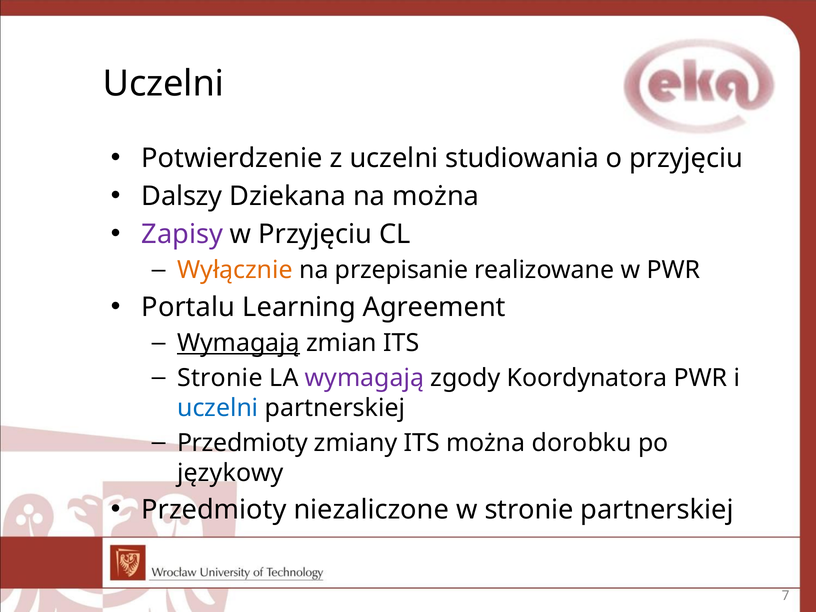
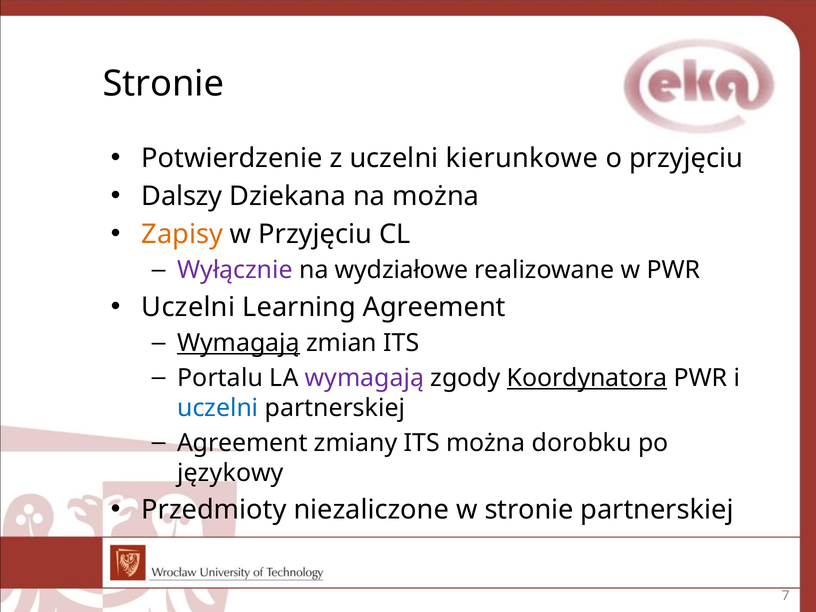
Uczelni at (163, 84): Uczelni -> Stronie
studiowania: studiowania -> kierunkowe
Zapisy colour: purple -> orange
Wyłącznie colour: orange -> purple
przepisanie: przepisanie -> wydziałowe
Portalu at (188, 307): Portalu -> Uczelni
Stronie at (220, 378): Stronie -> Portalu
Koordynatora underline: none -> present
Przedmioty at (242, 443): Przedmioty -> Agreement
